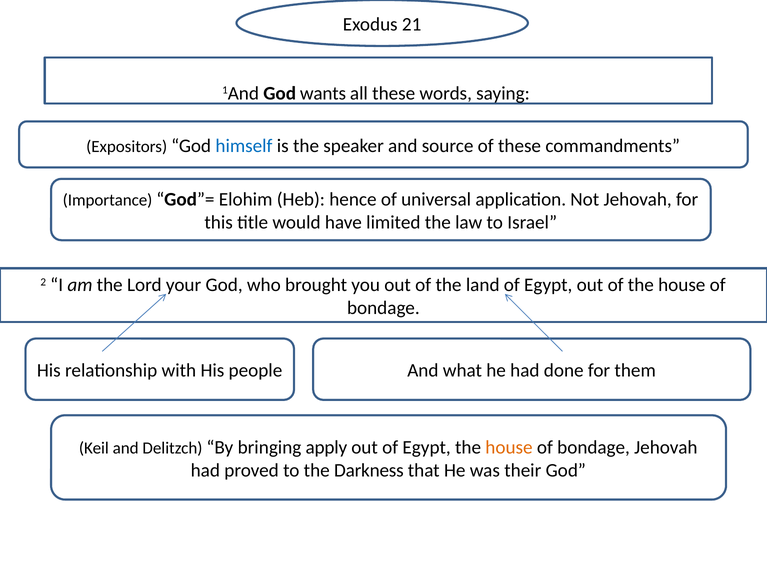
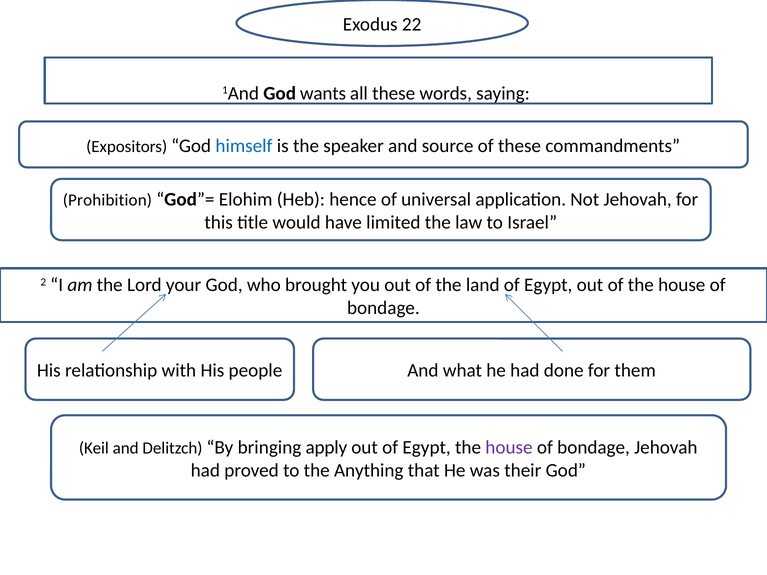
21: 21 -> 22
Importance: Importance -> Prohibition
house at (509, 447) colour: orange -> purple
Darkness: Darkness -> Anything
